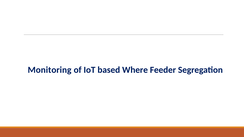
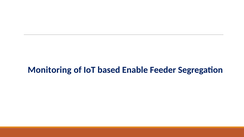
Where: Where -> Enable
